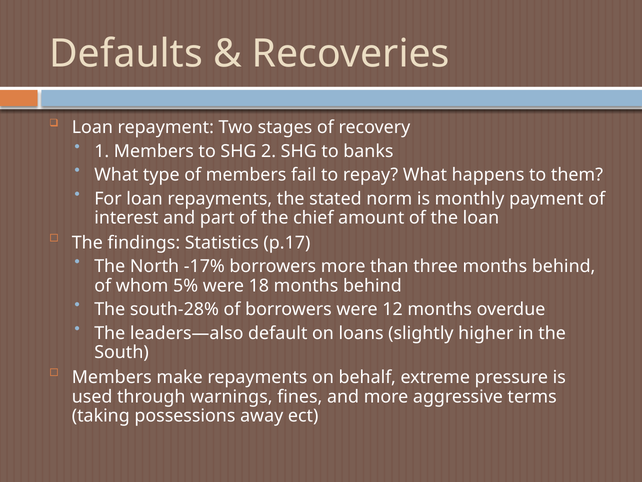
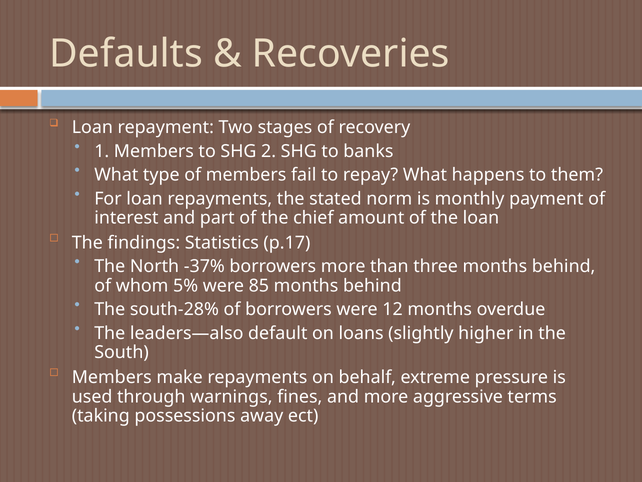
-17%: -17% -> -37%
18: 18 -> 85
